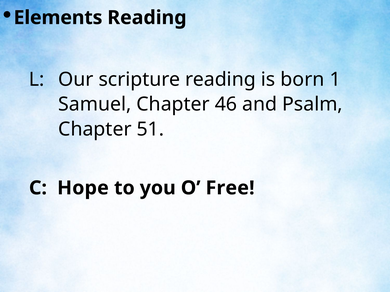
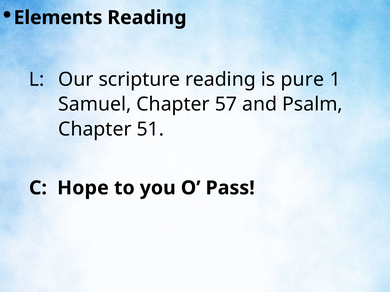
born: born -> pure
46: 46 -> 57
Free: Free -> Pass
